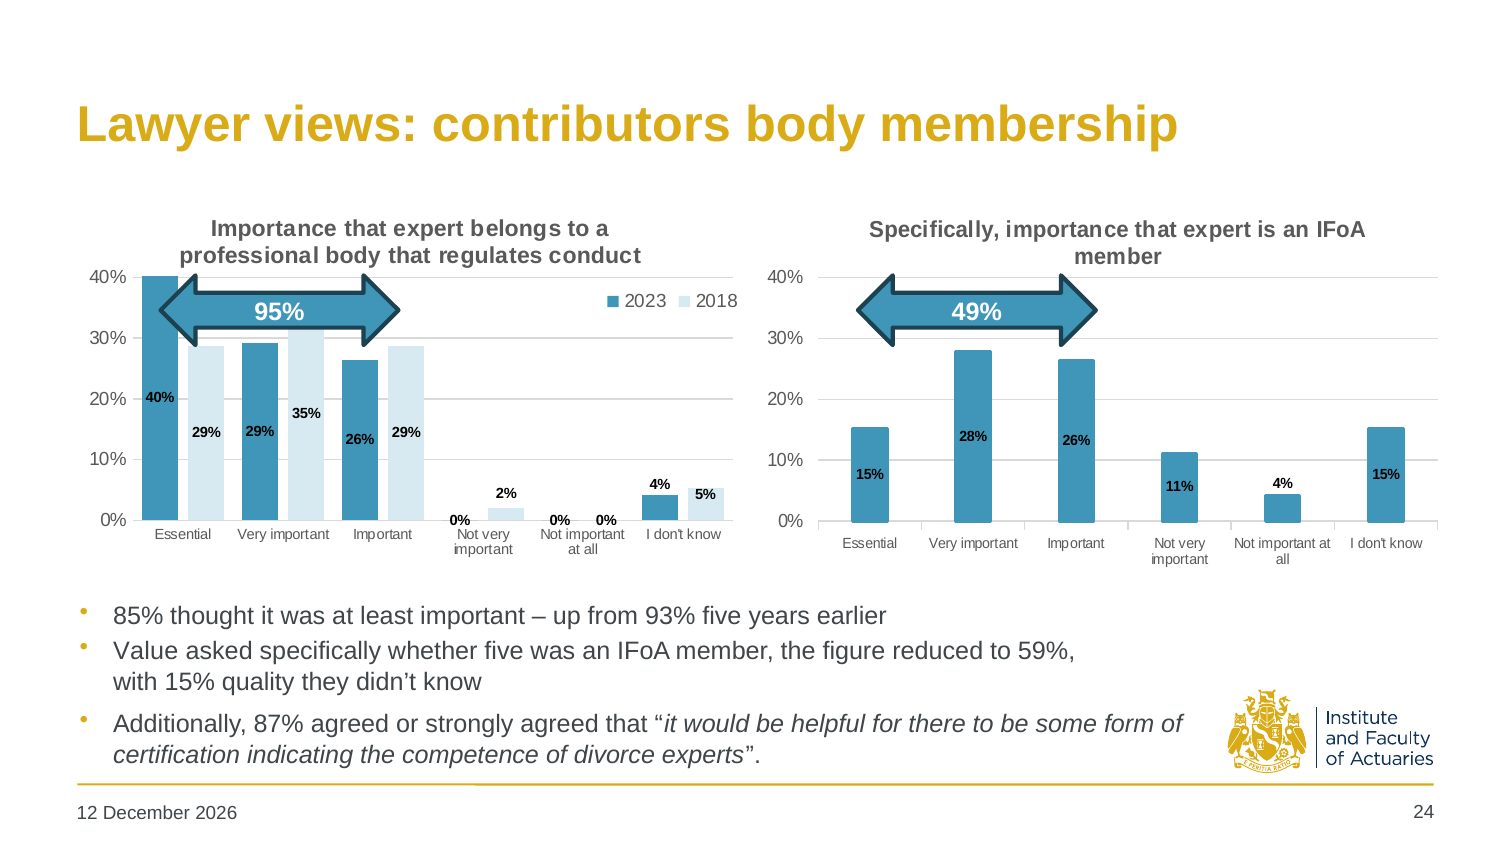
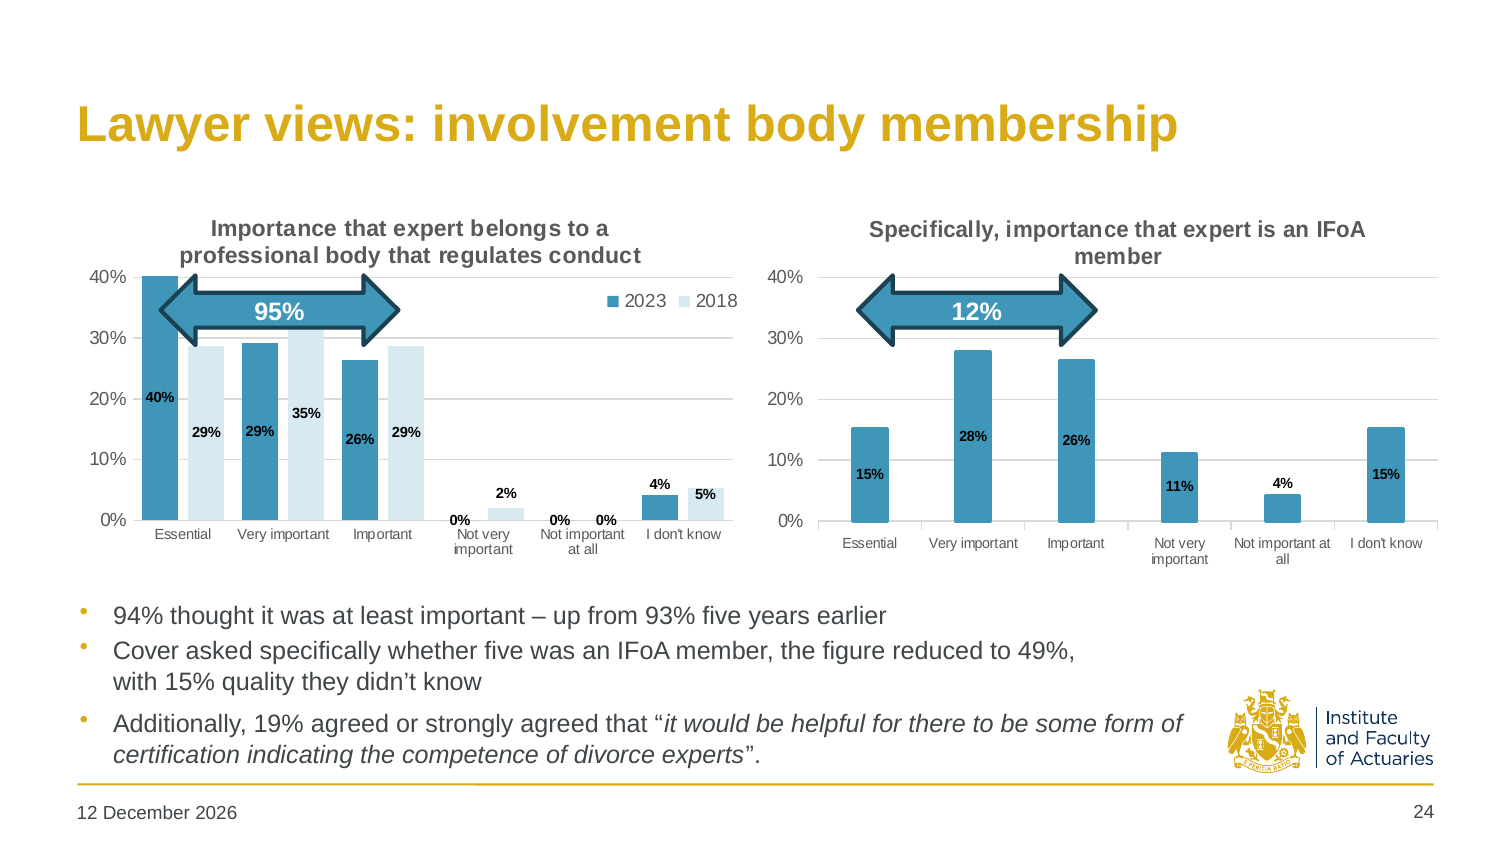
contributors: contributors -> involvement
49%: 49% -> 12%
85%: 85% -> 94%
Value: Value -> Cover
59%: 59% -> 49%
87%: 87% -> 19%
